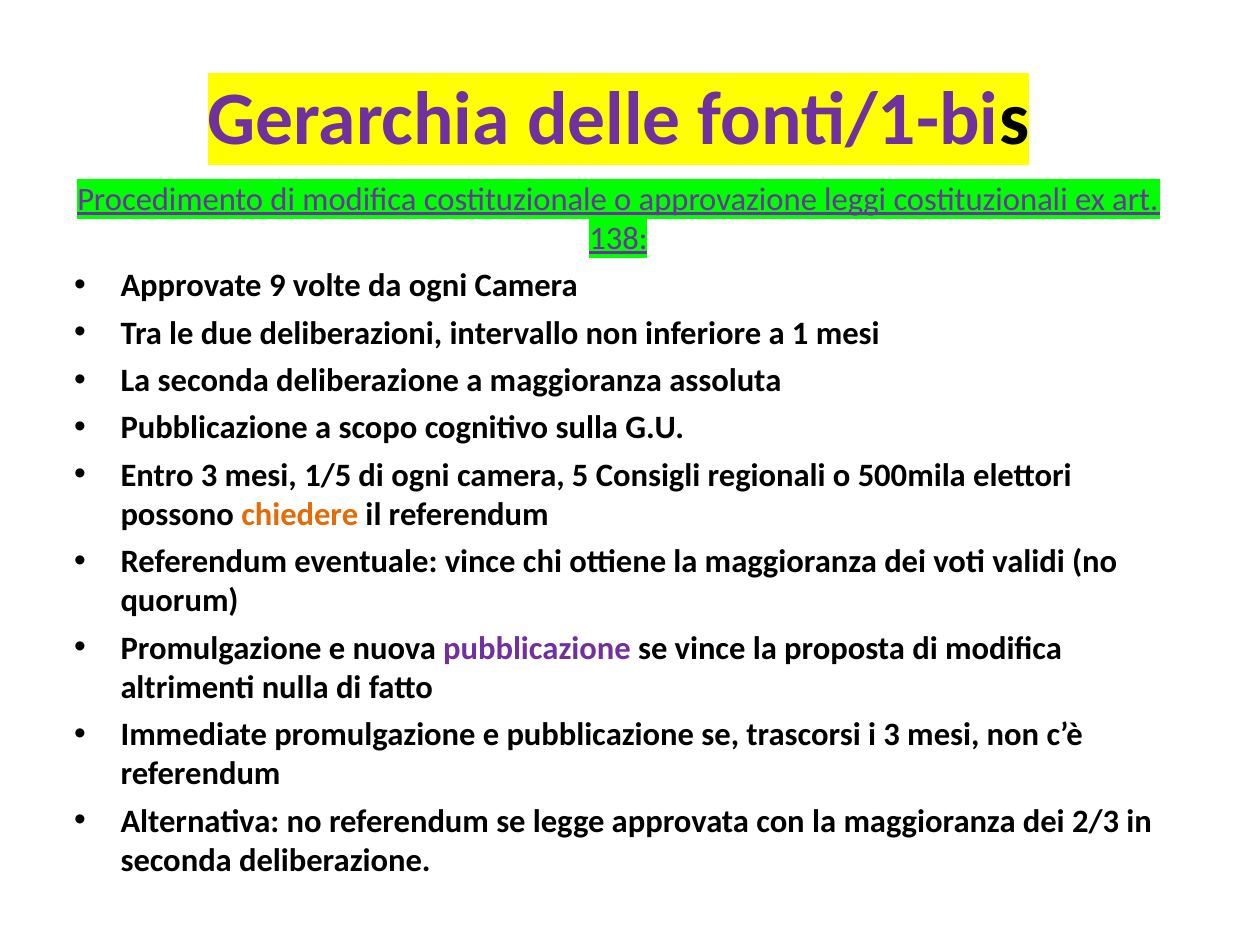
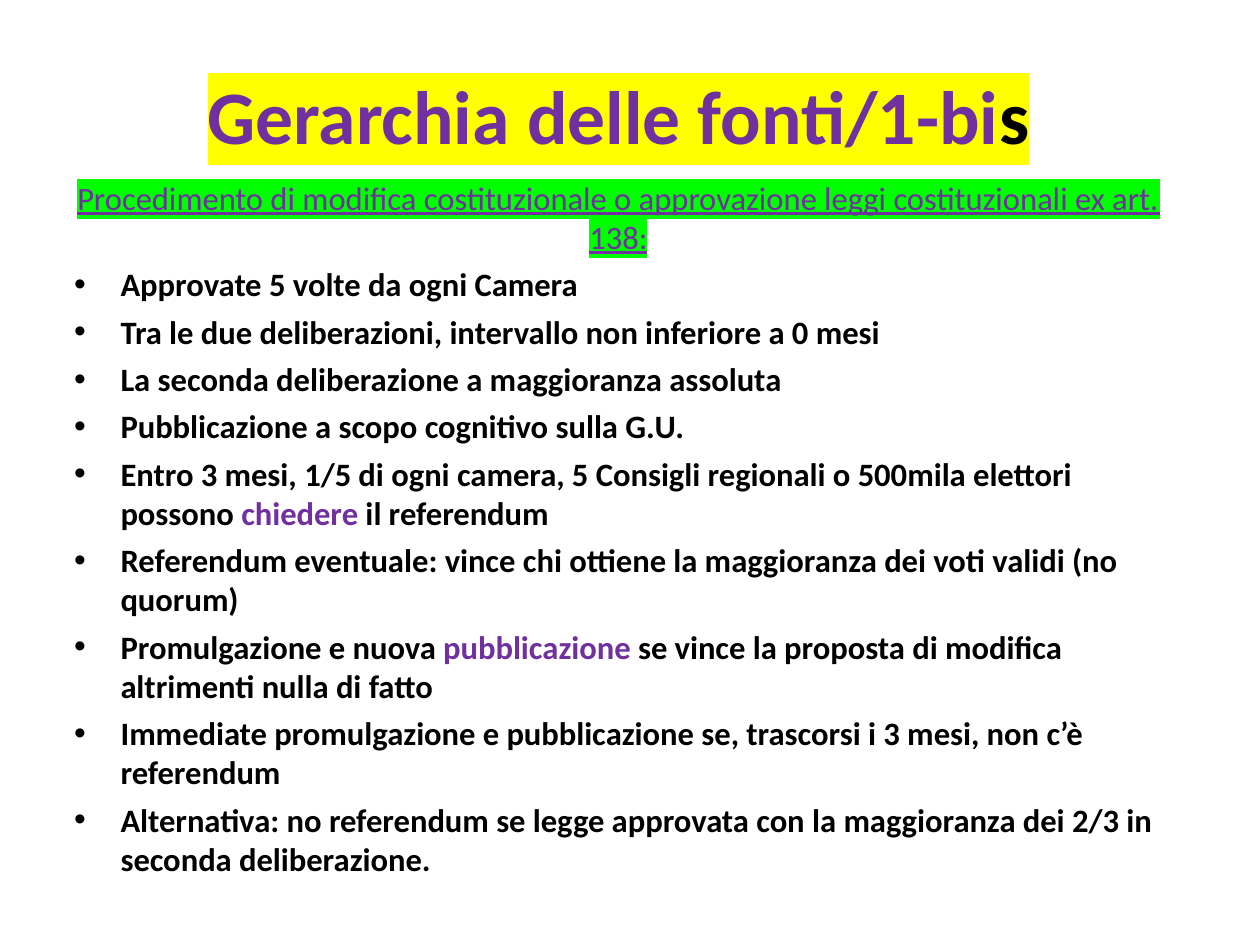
Approvate 9: 9 -> 5
1: 1 -> 0
chiedere colour: orange -> purple
